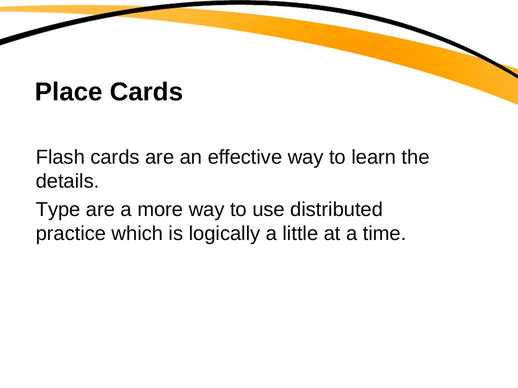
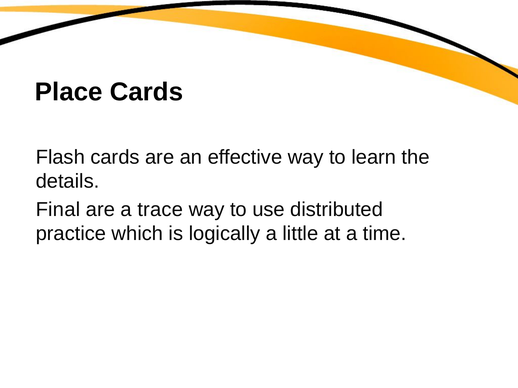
Type: Type -> Final
more: more -> trace
